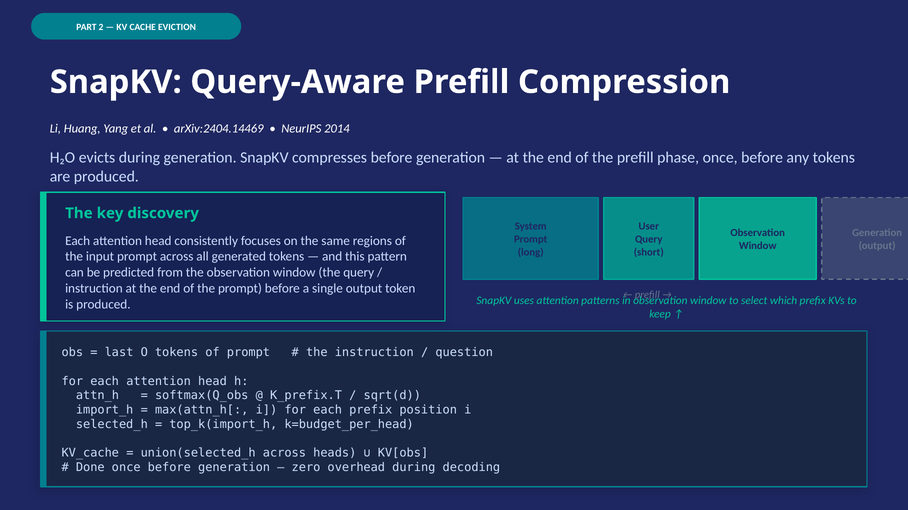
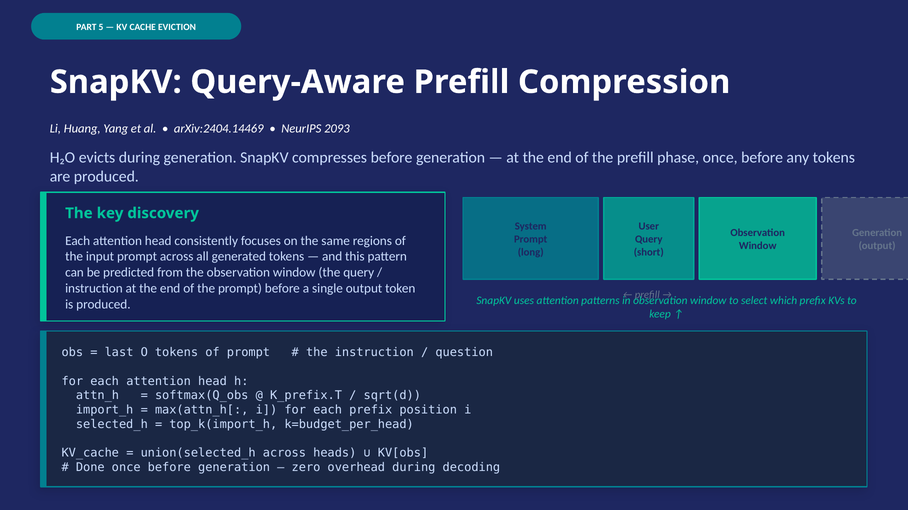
2: 2 -> 5
2014: 2014 -> 2093
